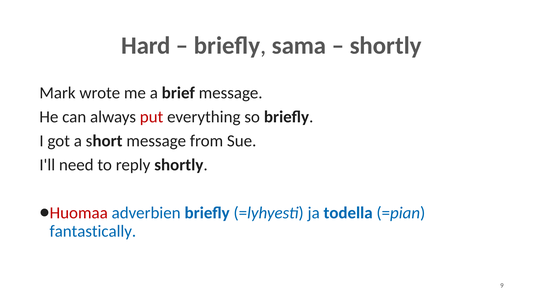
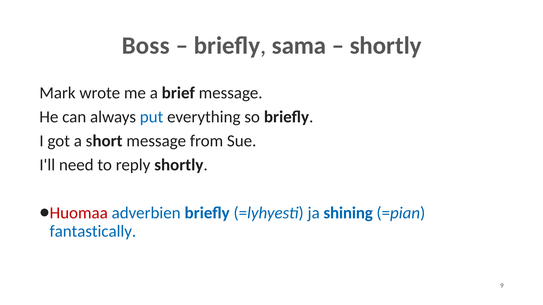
Hard: Hard -> Boss
put colour: red -> blue
todella: todella -> shining
